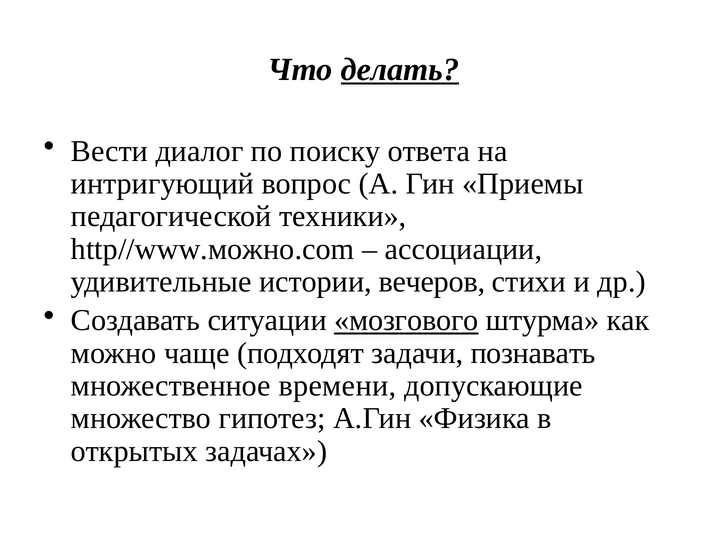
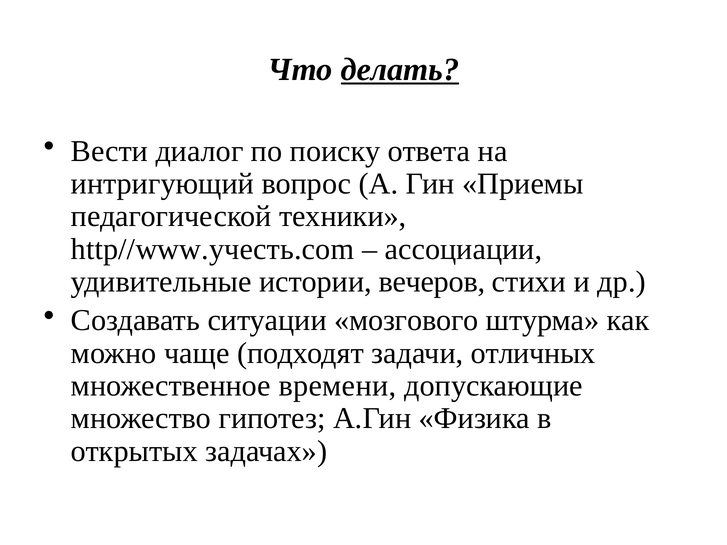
http//www.можно.com: http//www.можно.com -> http//www.учесть.com
мозгового underline: present -> none
познавать: познавать -> отличных
